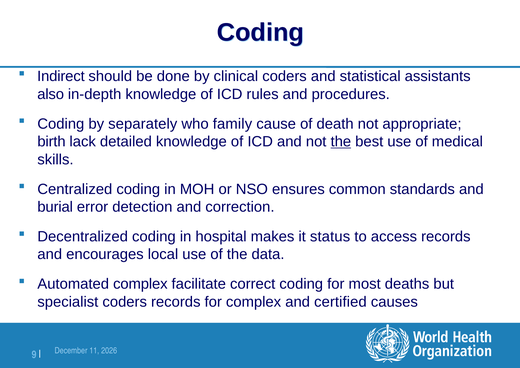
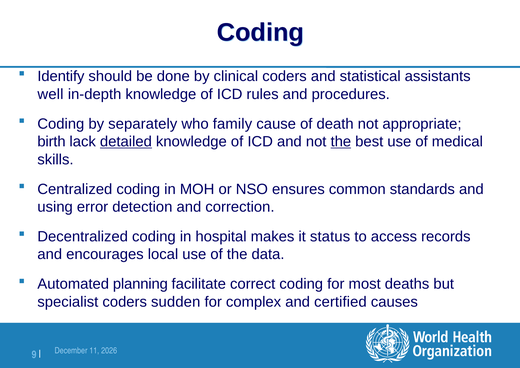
Indirect: Indirect -> Identify
also: also -> well
detailed underline: none -> present
burial: burial -> using
Automated complex: complex -> planning
coders records: records -> sudden
